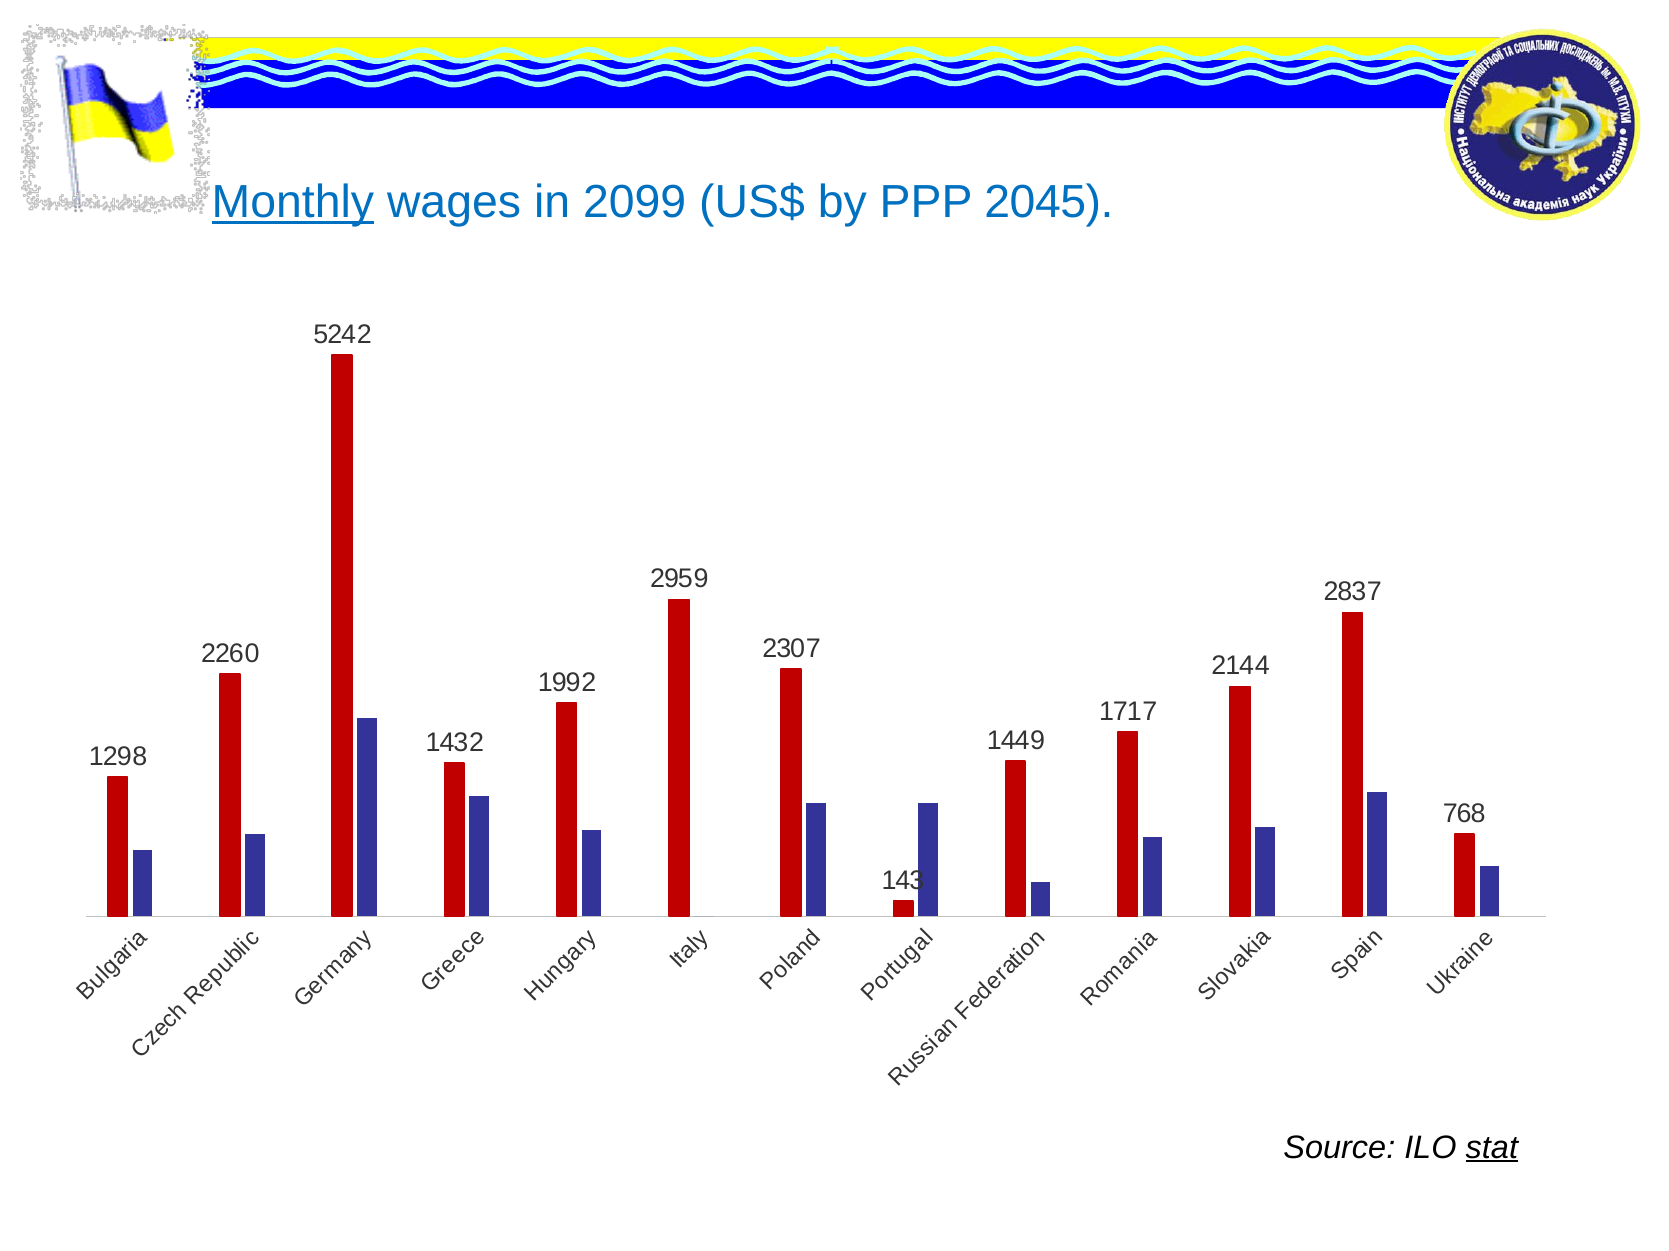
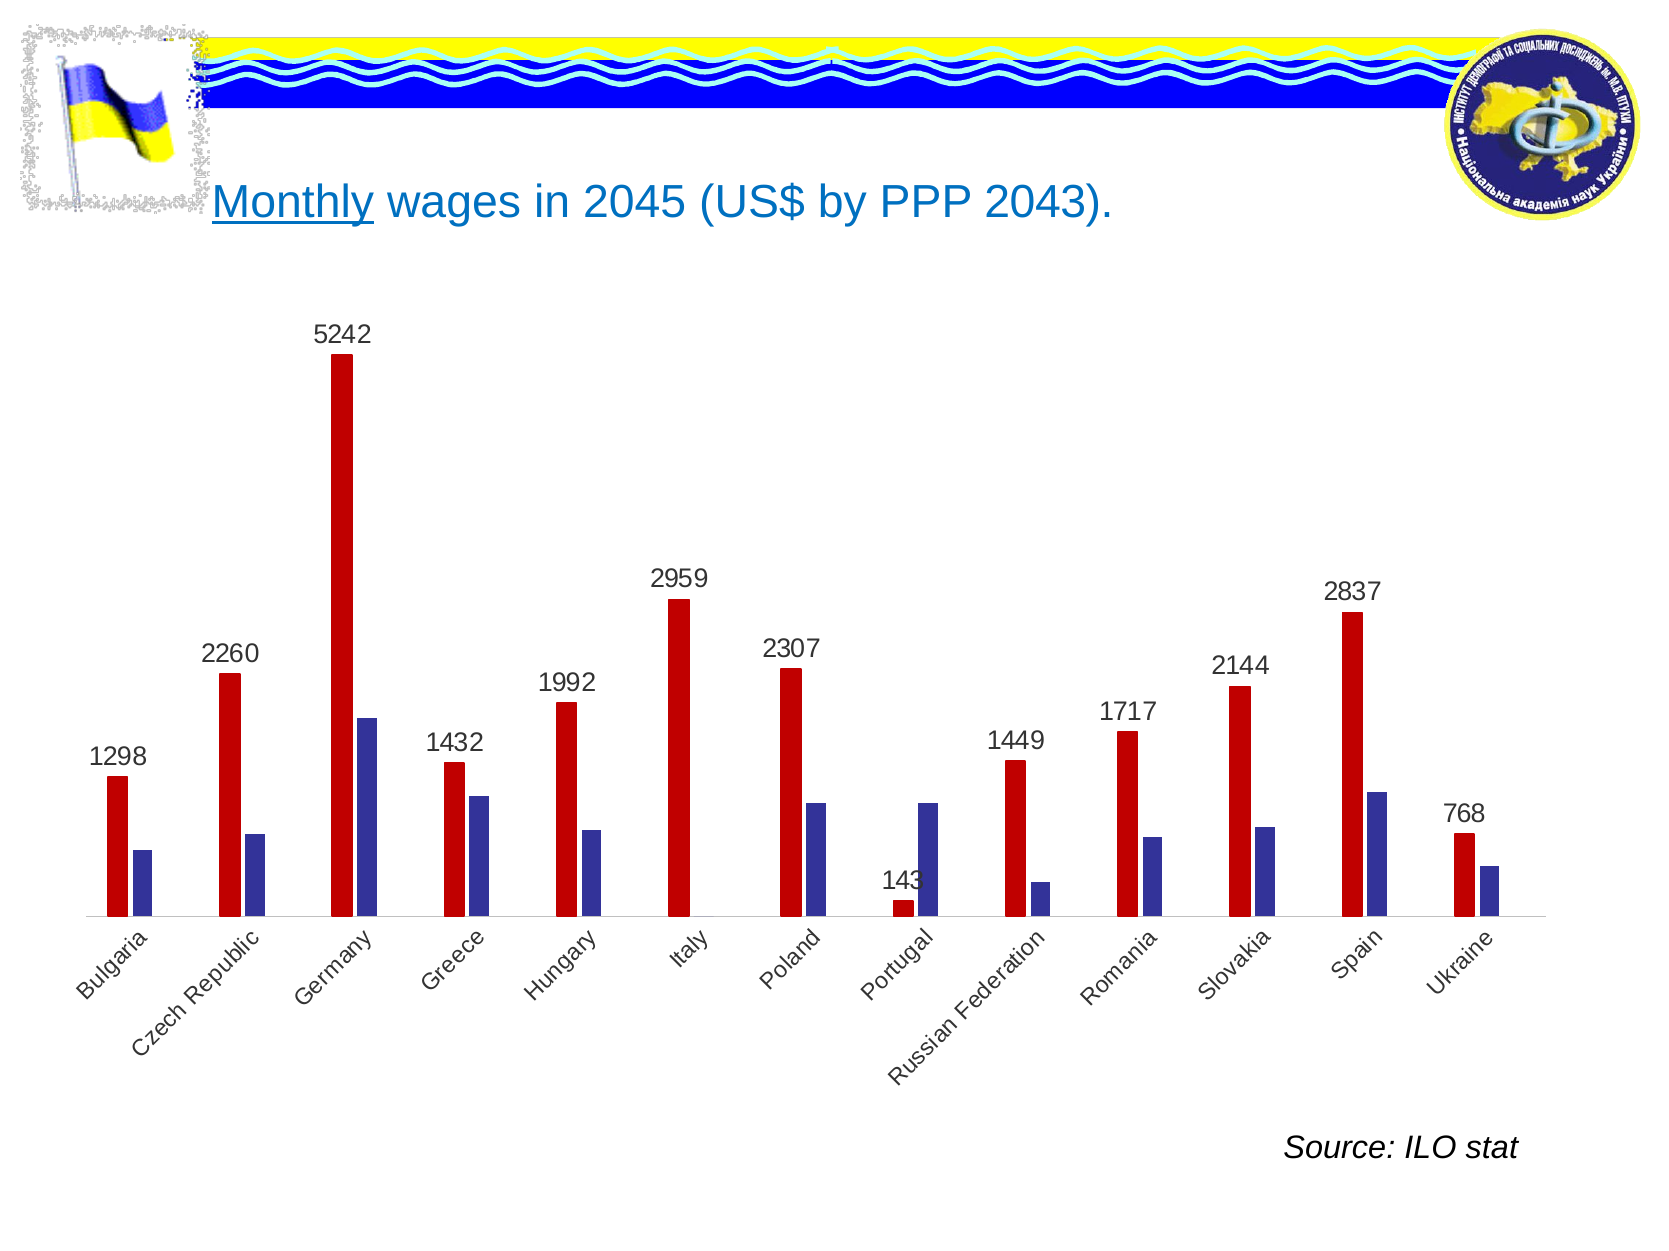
2099: 2099 -> 2045
2045: 2045 -> 2043
stat underline: present -> none
